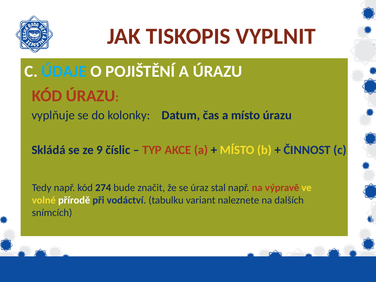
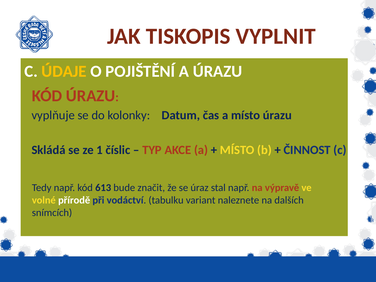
ÚDAJE colour: light blue -> yellow
9: 9 -> 1
274: 274 -> 613
